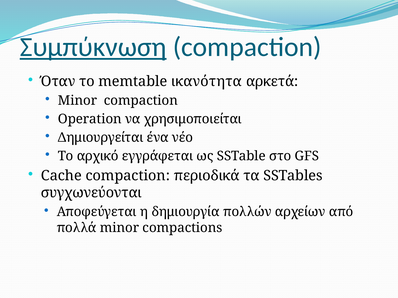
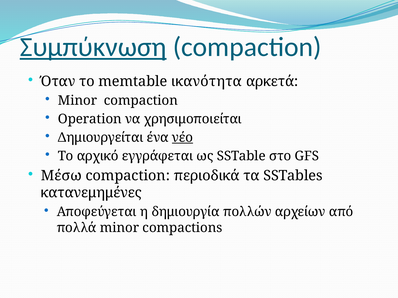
νέο underline: none -> present
Cache: Cache -> Μέσω
συγχωνεύονται: συγχωνεύονται -> κατανεμημένες
